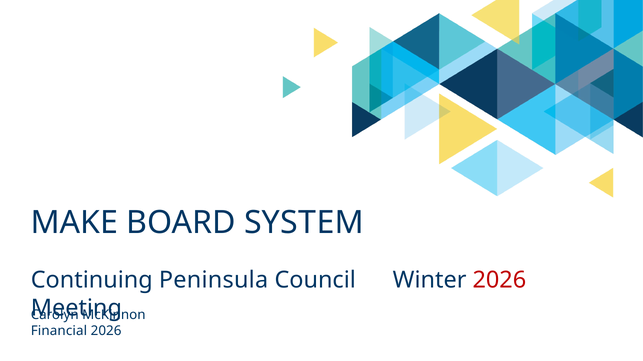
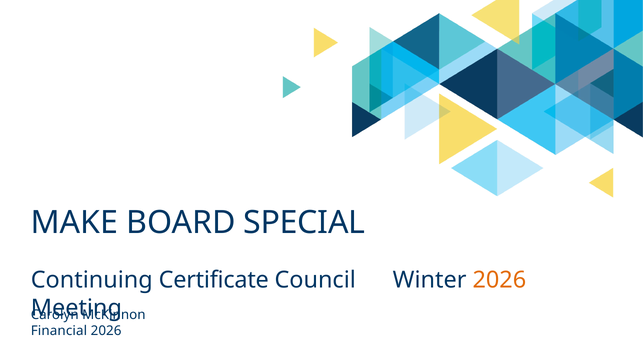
SYSTEM: SYSTEM -> SPECIAL
Peninsula: Peninsula -> Certificate
2026 at (499, 281) colour: red -> orange
